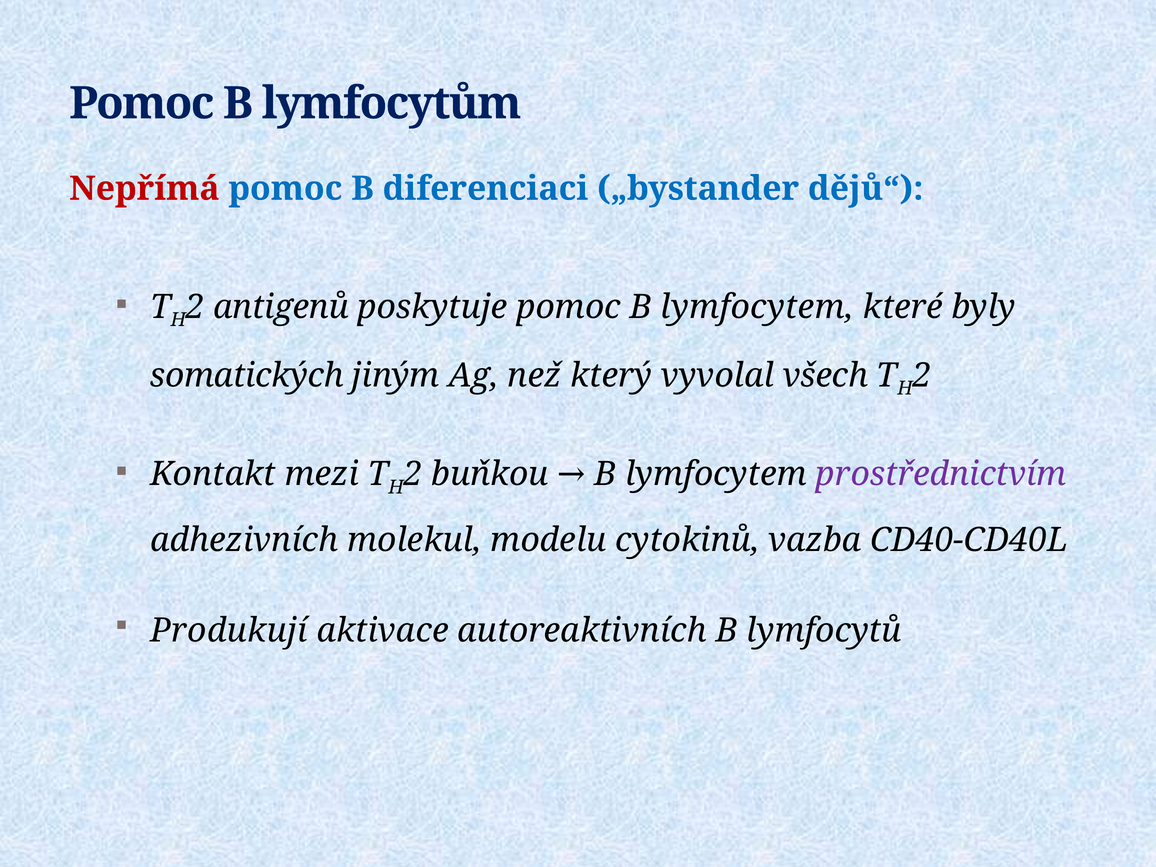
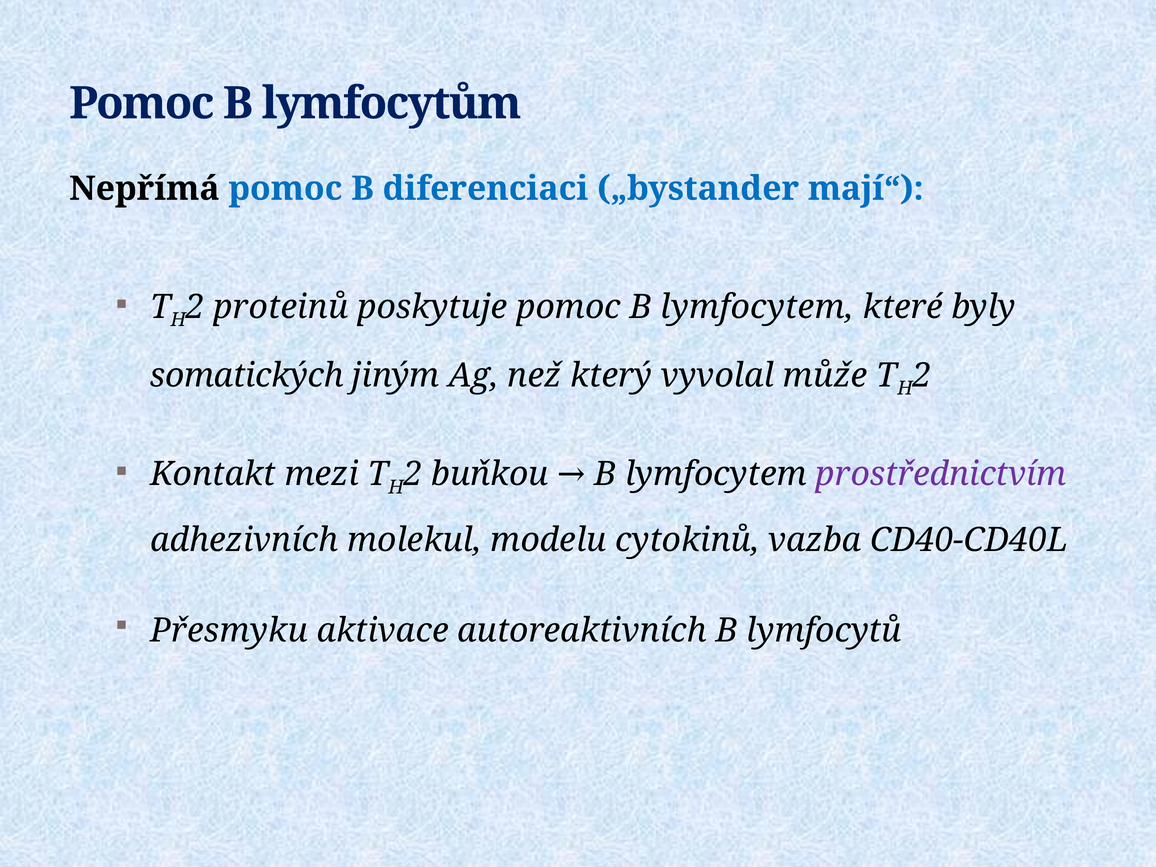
Nepřímá colour: red -> black
dějů“: dějů“ -> mají“
antigenů: antigenů -> proteinů
všech: všech -> může
Produkují: Produkují -> Přesmyku
